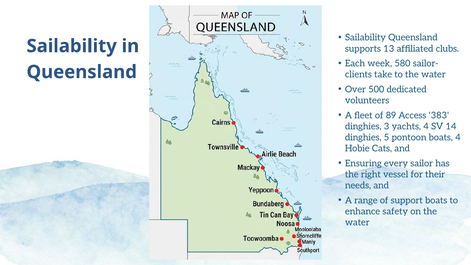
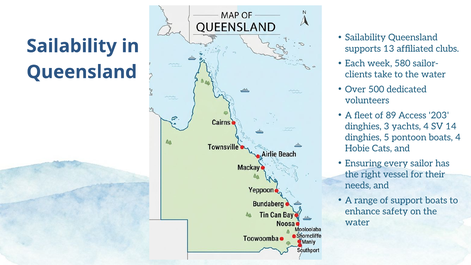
383: 383 -> 203
